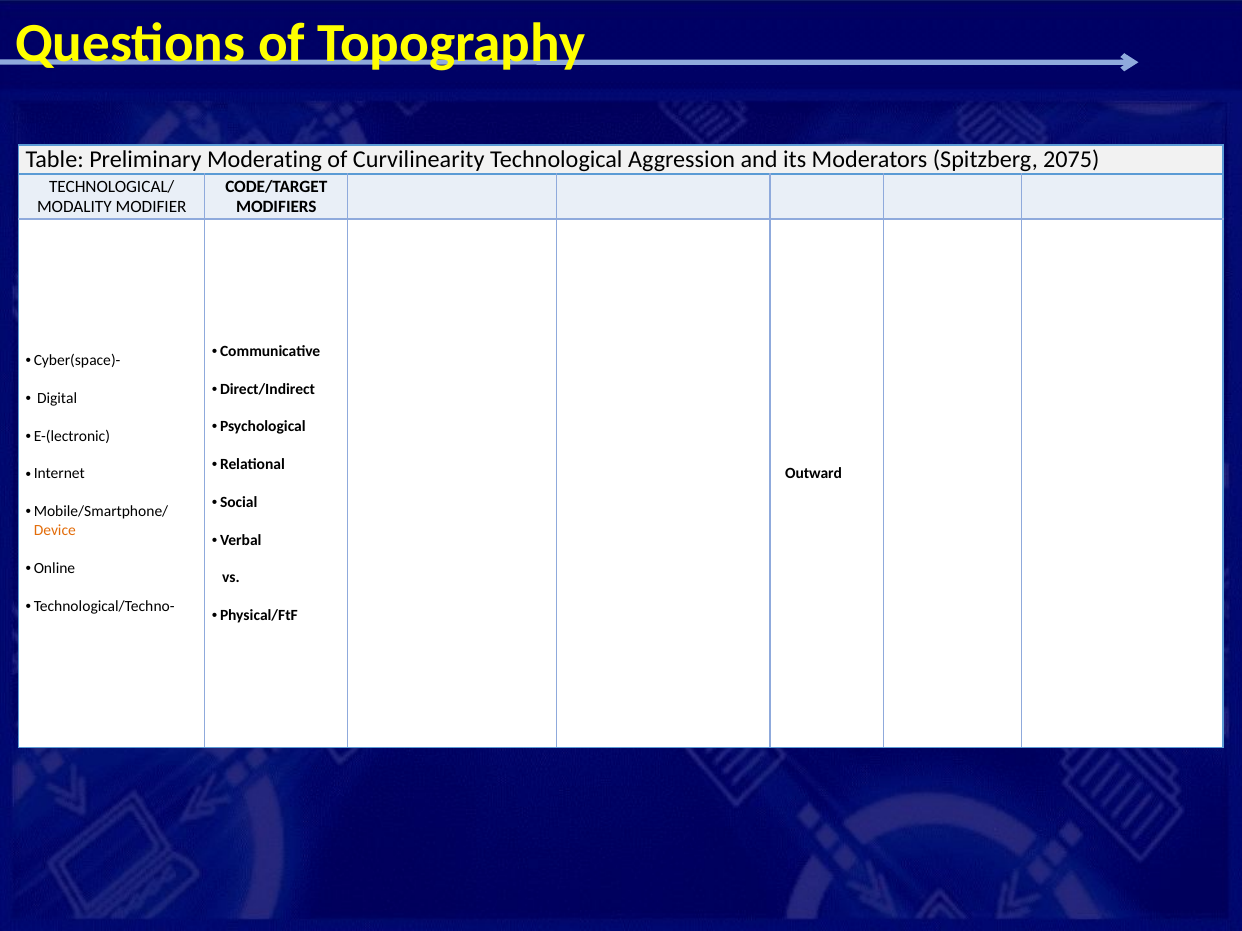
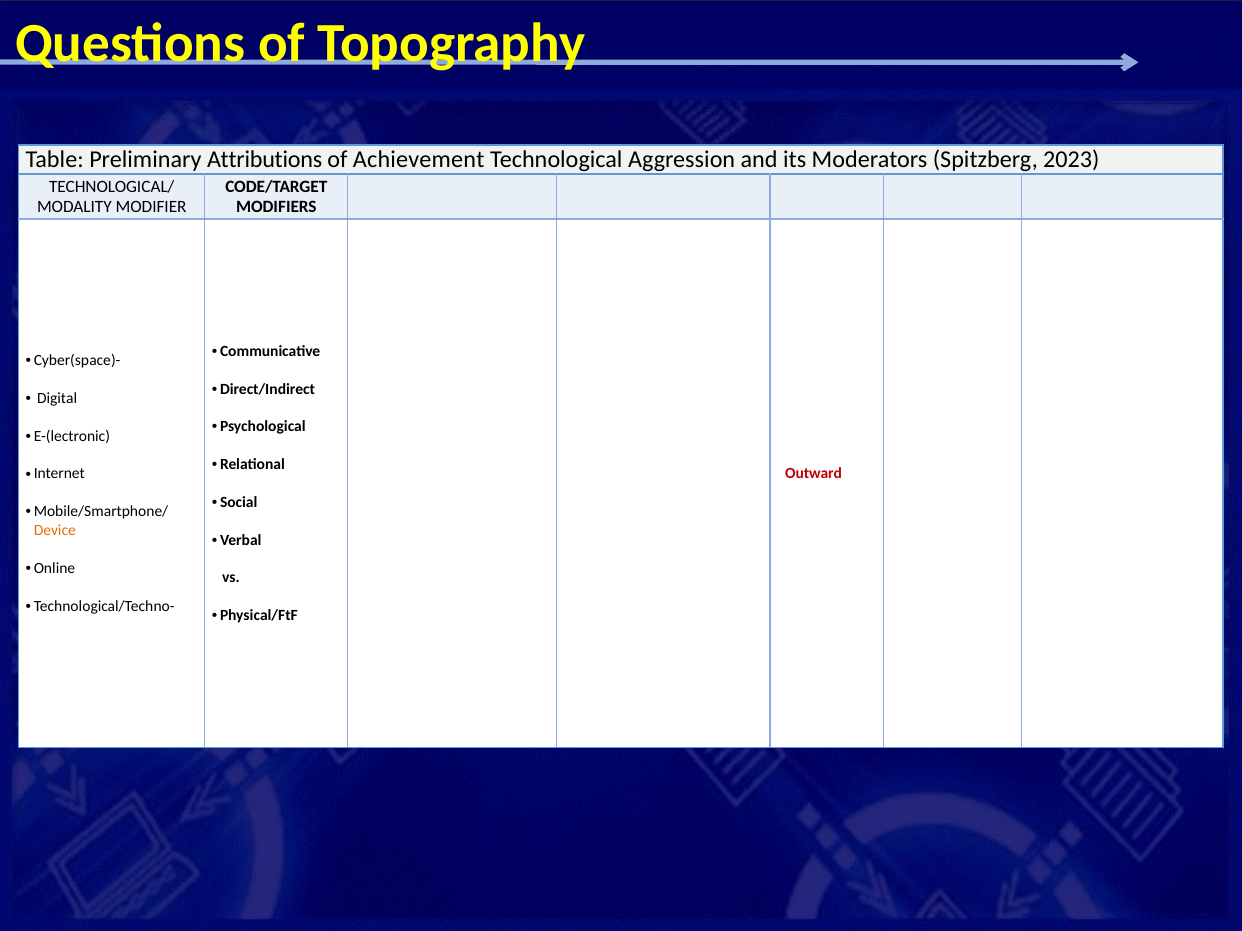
Moderating: Moderating -> Attributions
Curvilinearity: Curvilinearity -> Achievement
2075: 2075 -> 2023
Outward colour: black -> red
